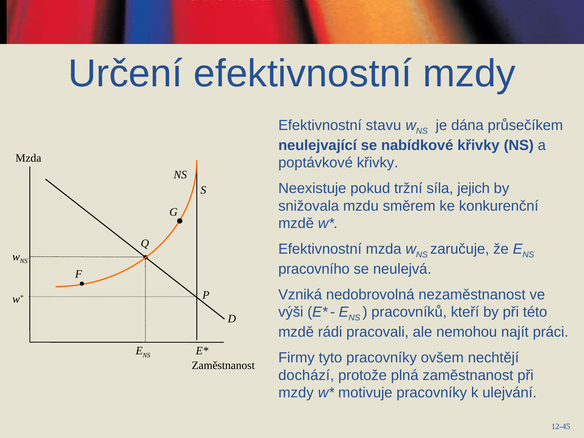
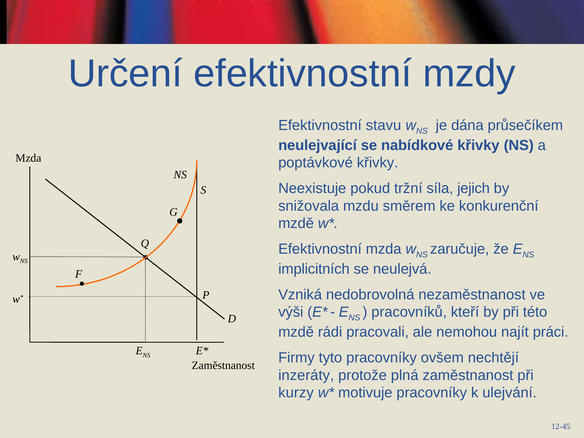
pracovního: pracovního -> implicitních
dochází: dochází -> inzeráty
mzdy at (296, 393): mzdy -> kurzy
